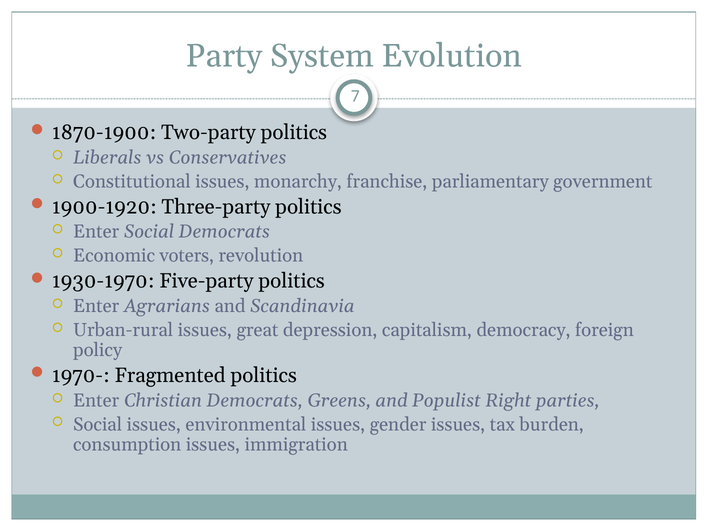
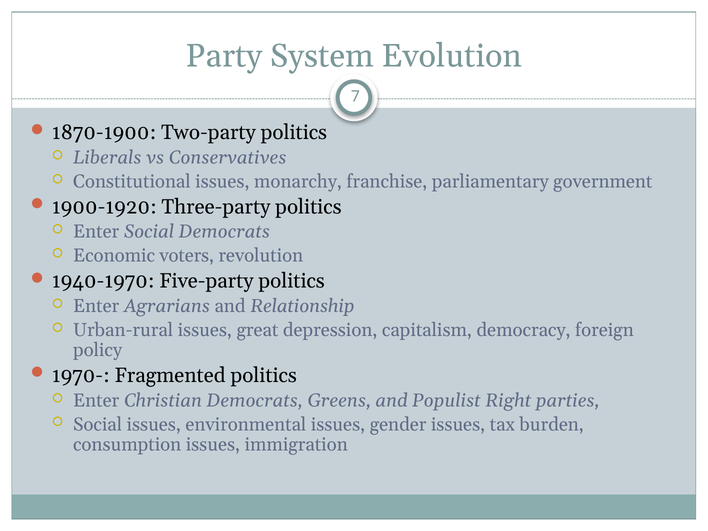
1930-1970: 1930-1970 -> 1940-1970
Scandinavia: Scandinavia -> Relationship
